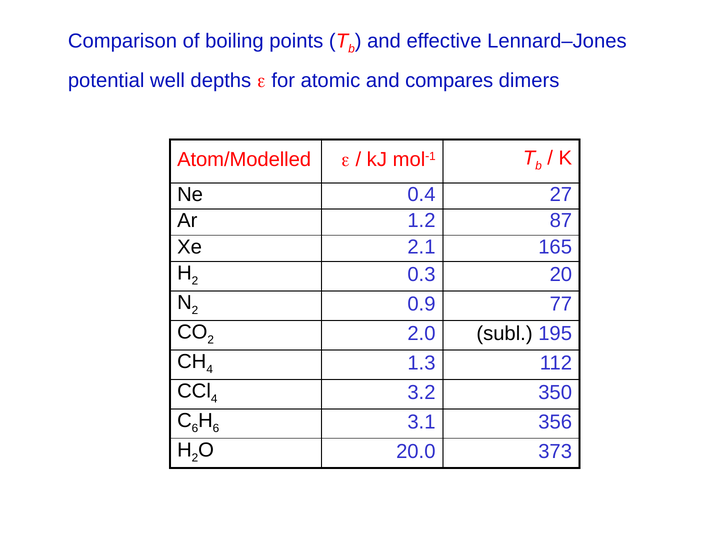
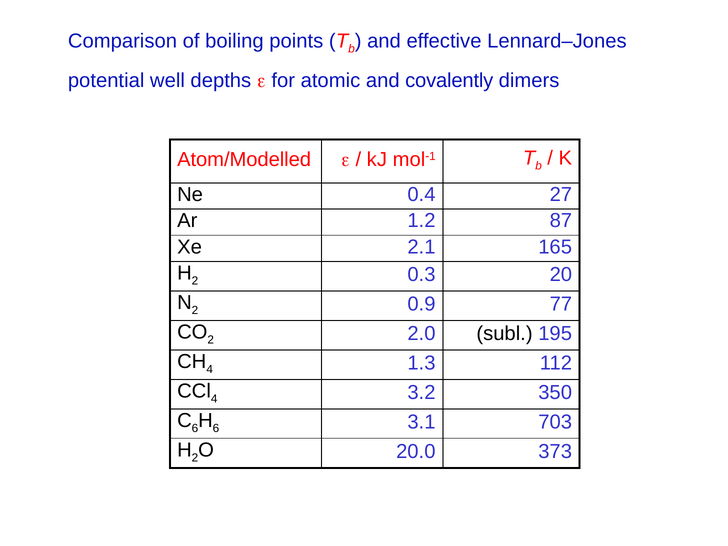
compares: compares -> covalently
356: 356 -> 703
